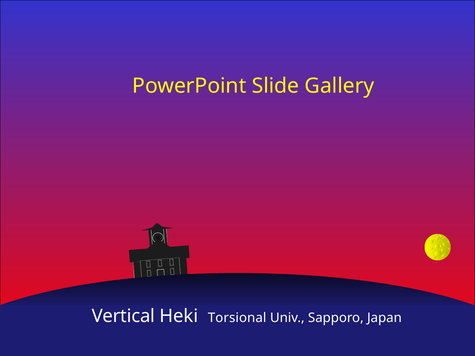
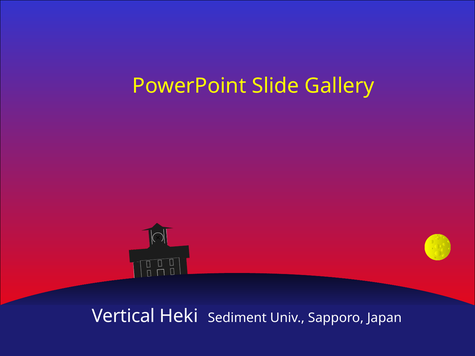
Torsional: Torsional -> Sediment
